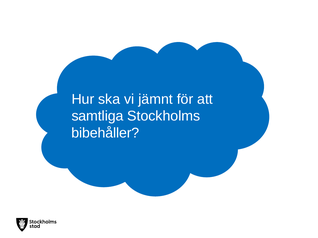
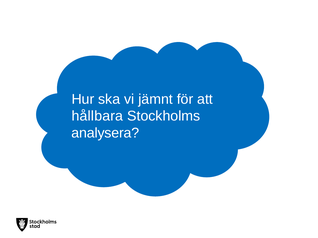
samtliga: samtliga -> hållbara
bibehåller: bibehåller -> analysera
